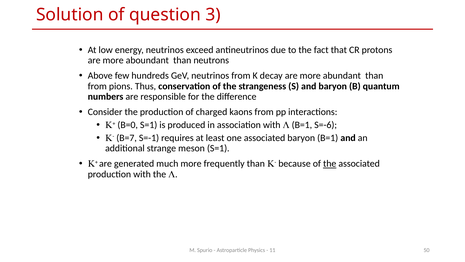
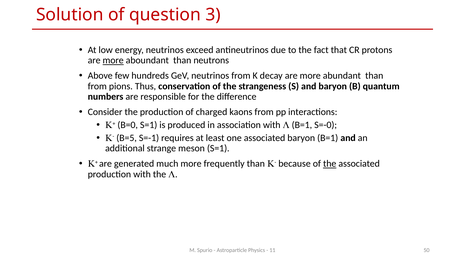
more at (113, 60) underline: none -> present
S=-6: S=-6 -> S=-0
B=7: B=7 -> B=5
